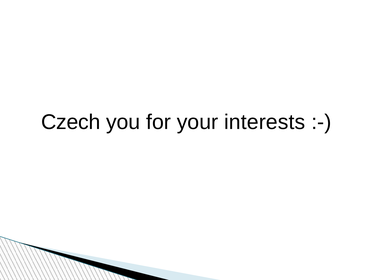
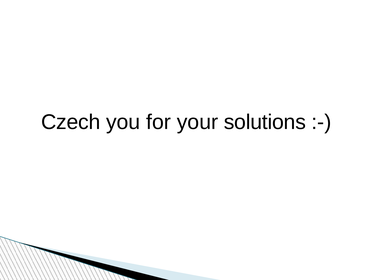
interests: interests -> solutions
